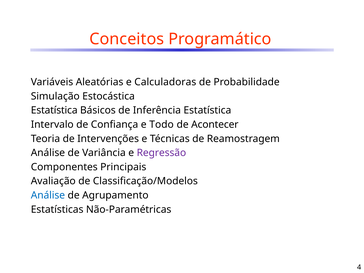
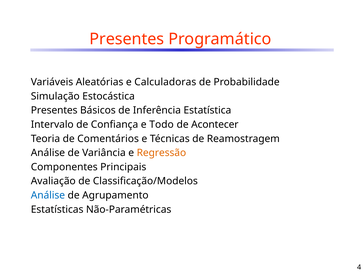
Conceitos at (127, 39): Conceitos -> Presentes
Estatística at (54, 110): Estatística -> Presentes
Intervenções: Intervenções -> Comentários
Regressão colour: purple -> orange
